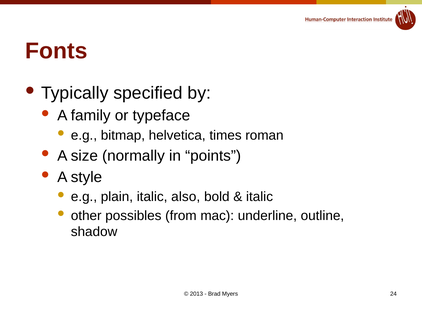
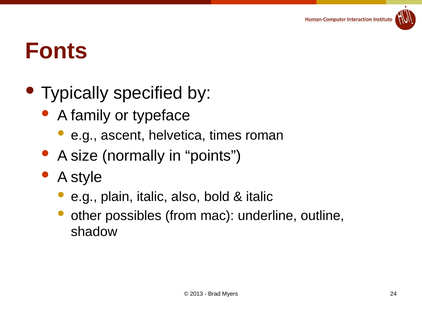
bitmap: bitmap -> ascent
